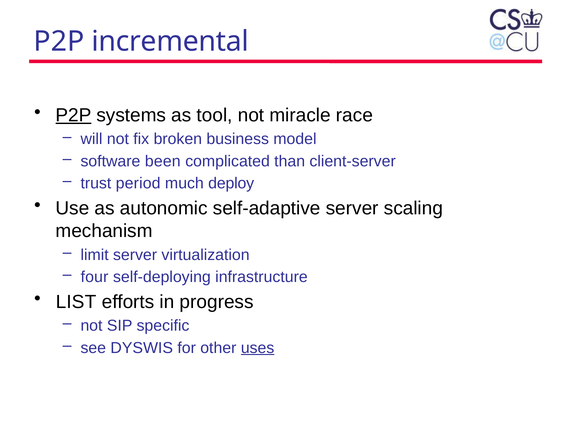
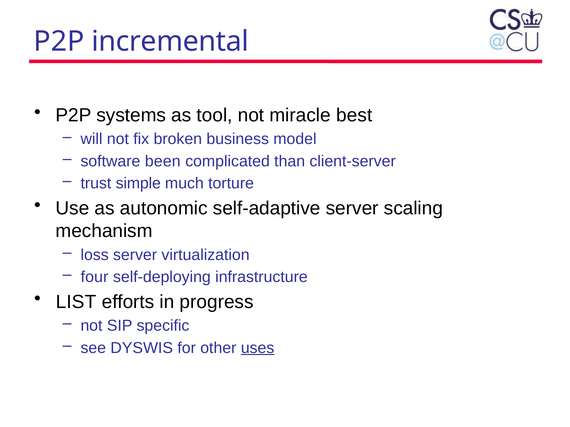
P2P at (74, 115) underline: present -> none
race: race -> best
period: period -> simple
deploy: deploy -> torture
limit: limit -> loss
